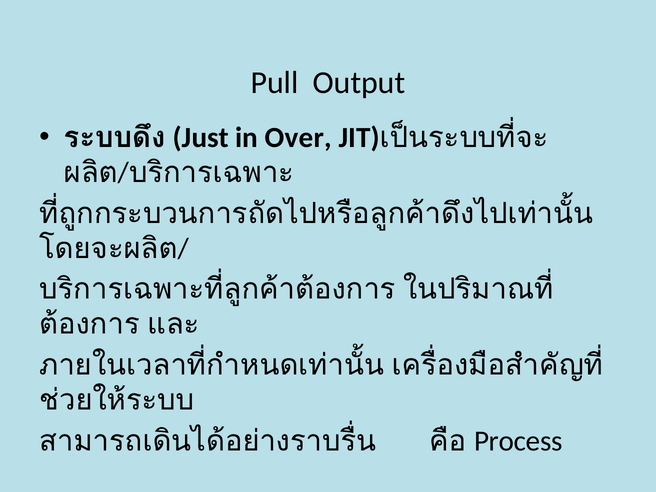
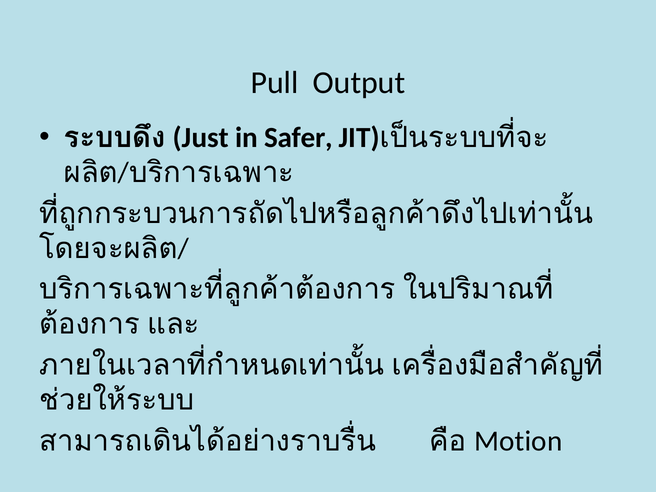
Over: Over -> Safer
Process: Process -> Motion
